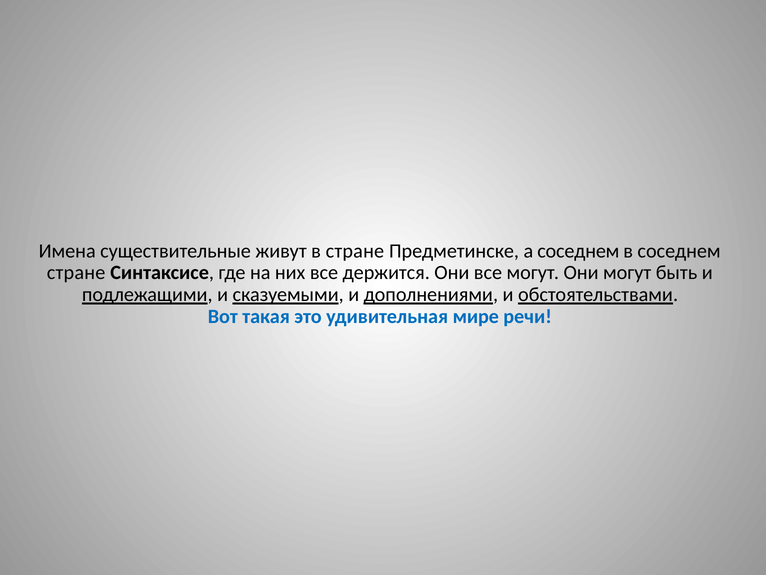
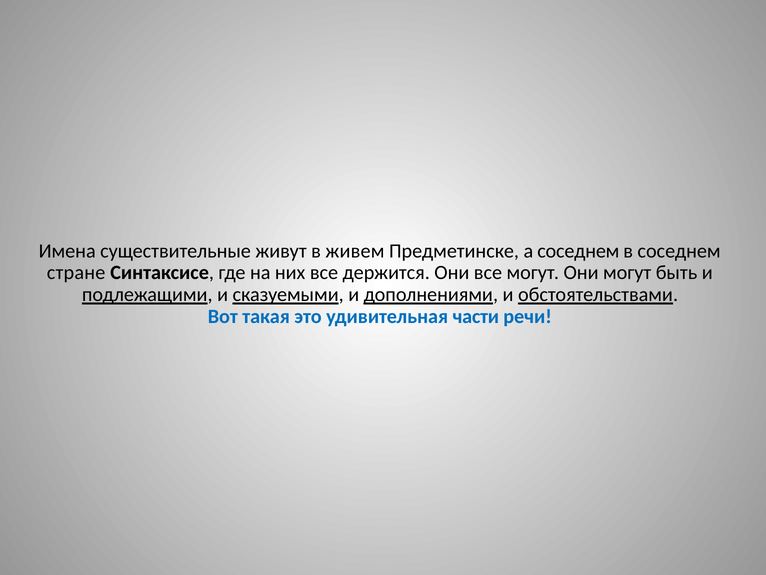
в стране: стране -> живем
мире: мире -> части
